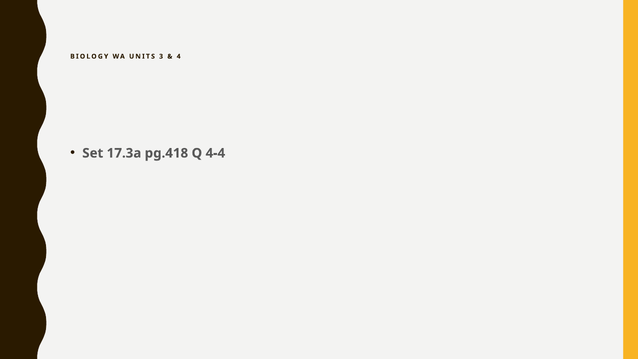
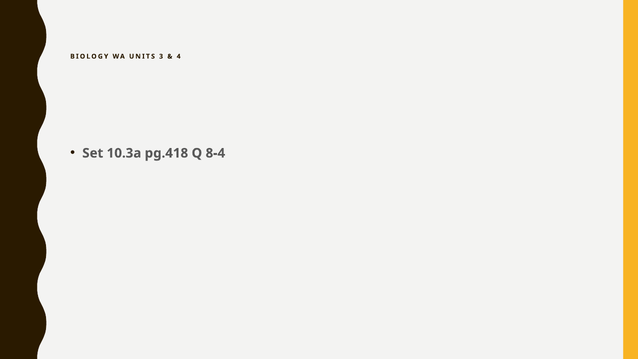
17.3a: 17.3a -> 10.3a
4-4: 4-4 -> 8-4
